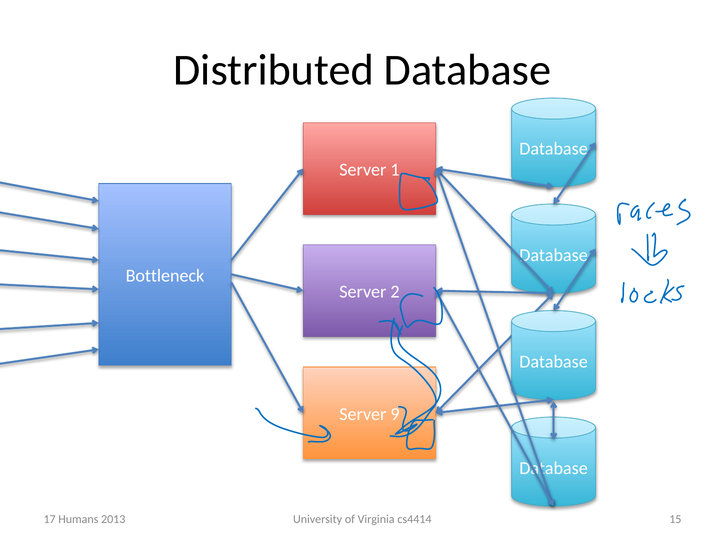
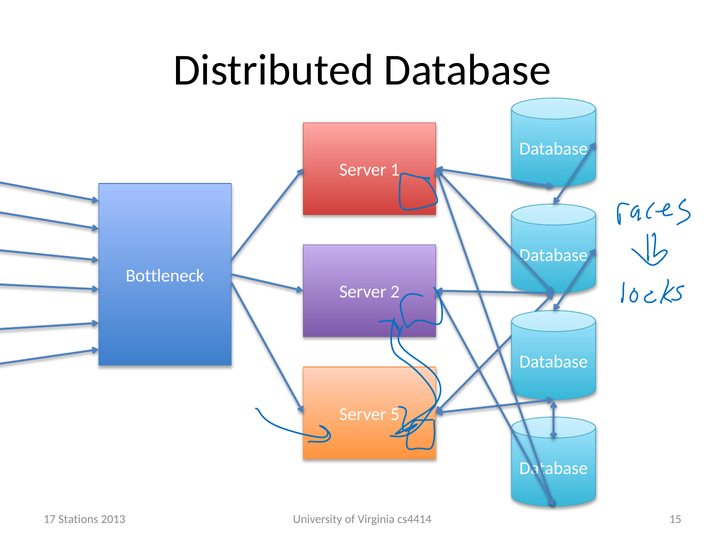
9: 9 -> 5
Humans: Humans -> Stations
